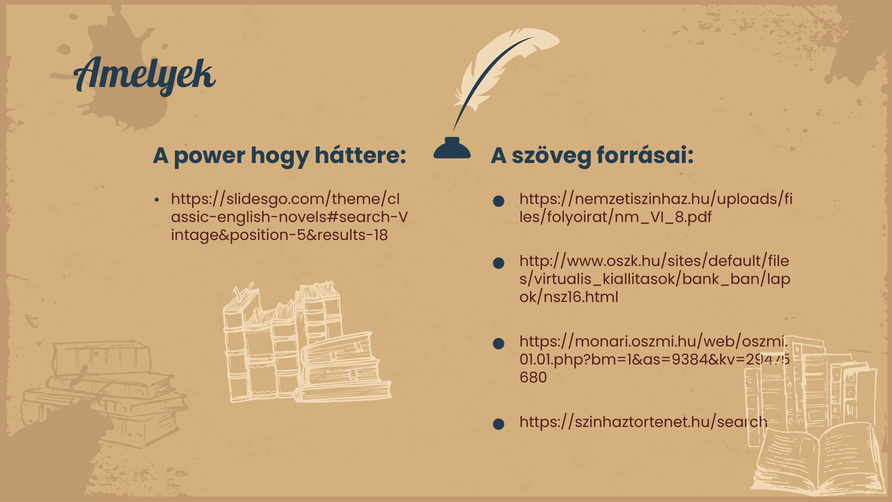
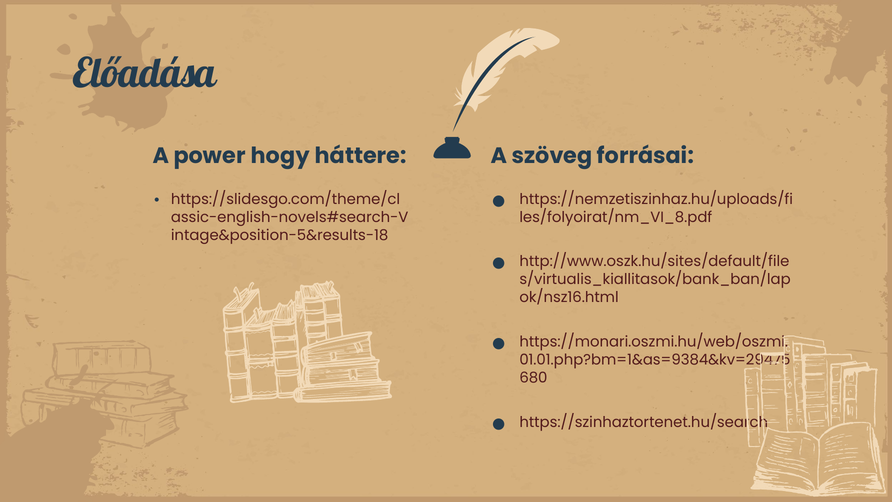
Amelyek: Amelyek -> Előadása
